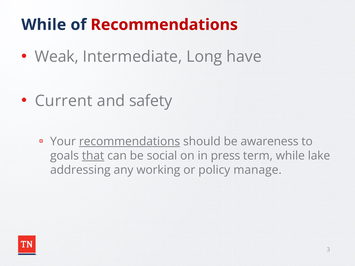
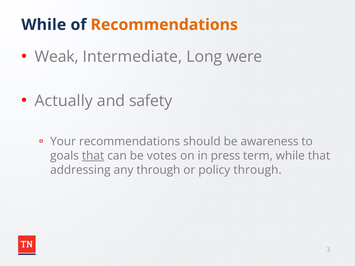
Recommendations at (164, 25) colour: red -> orange
have: have -> were
Current: Current -> Actually
recommendations at (130, 142) underline: present -> none
social: social -> votes
while lake: lake -> that
any working: working -> through
policy manage: manage -> through
